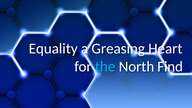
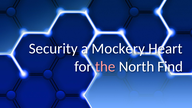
Equality: Equality -> Security
Greasing: Greasing -> Mockery
the colour: light blue -> pink
